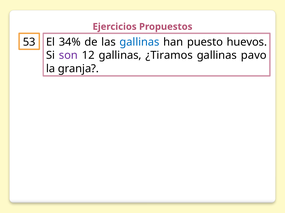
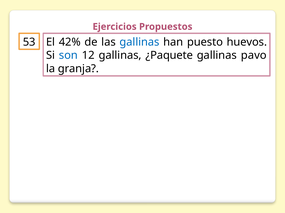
34%: 34% -> 42%
son colour: purple -> blue
¿Tiramos: ¿Tiramos -> ¿Paquete
